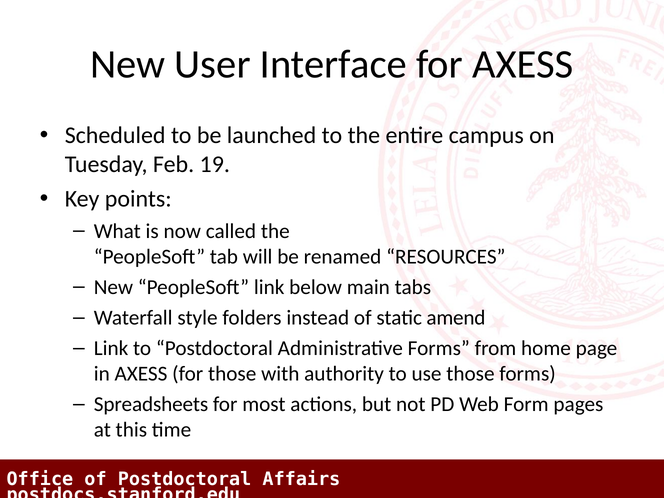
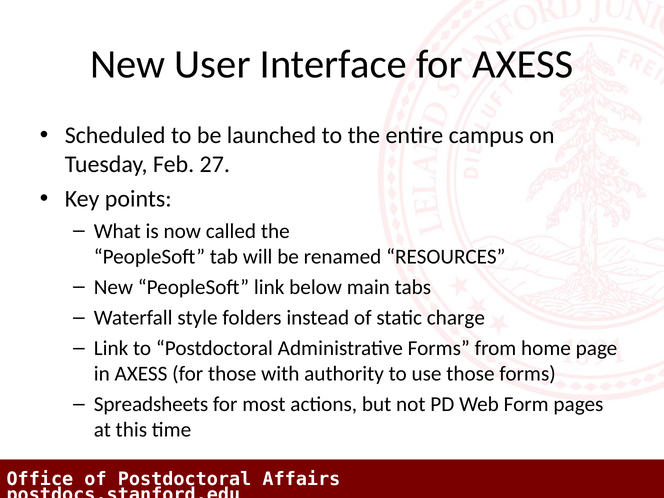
19: 19 -> 27
amend: amend -> charge
